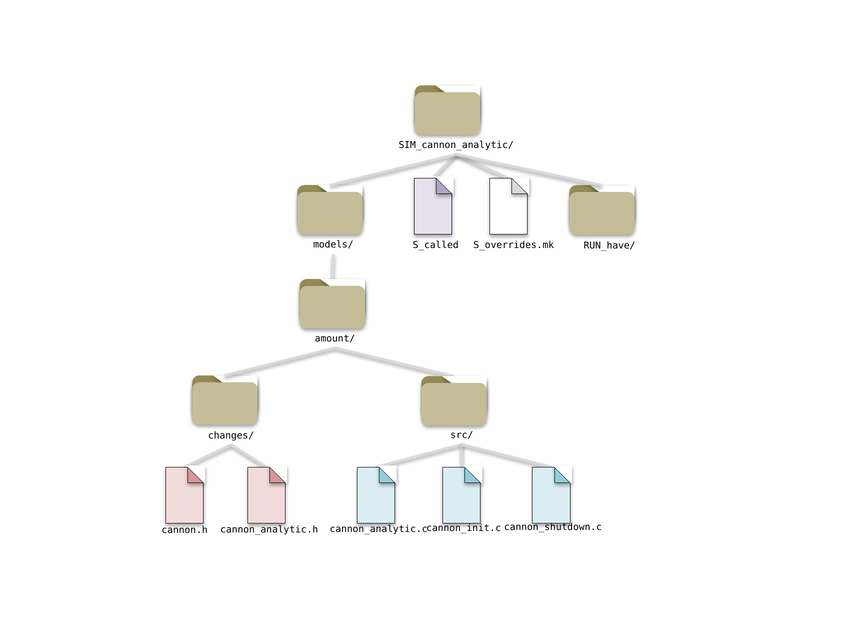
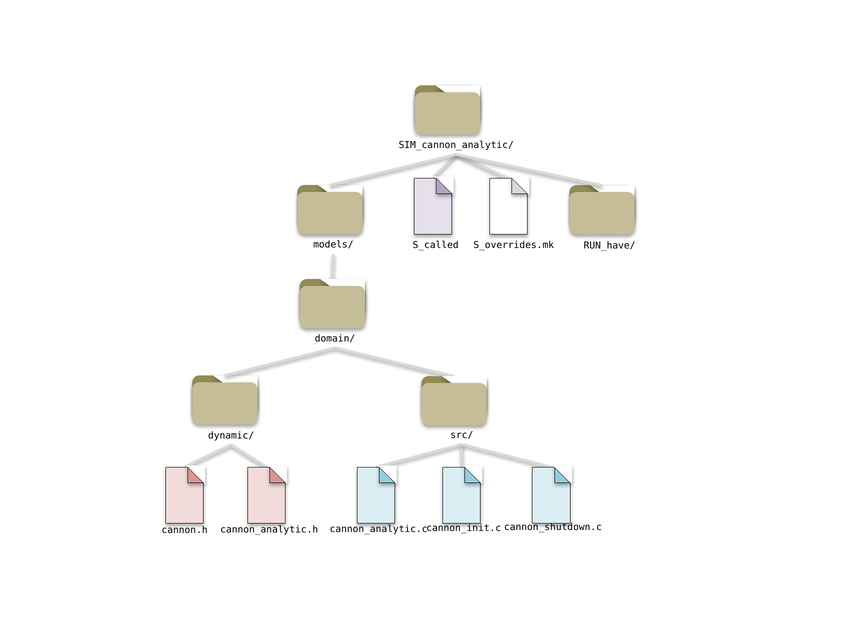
amount/: amount/ -> domain/
changes/: changes/ -> dynamic/
